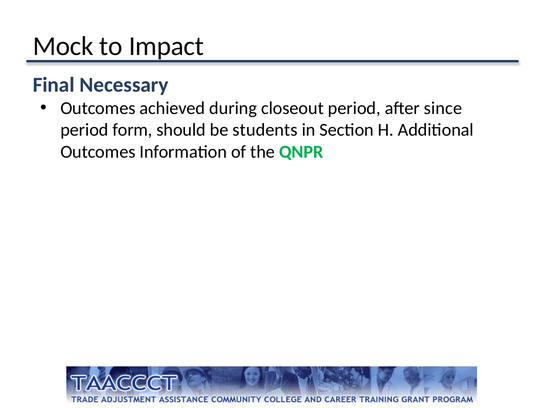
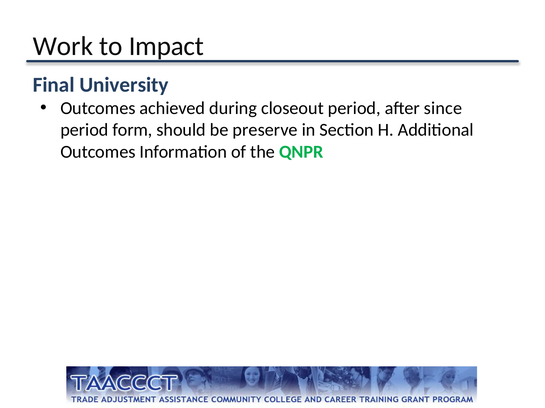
Mock: Mock -> Work
Necessary: Necessary -> University
students: students -> preserve
